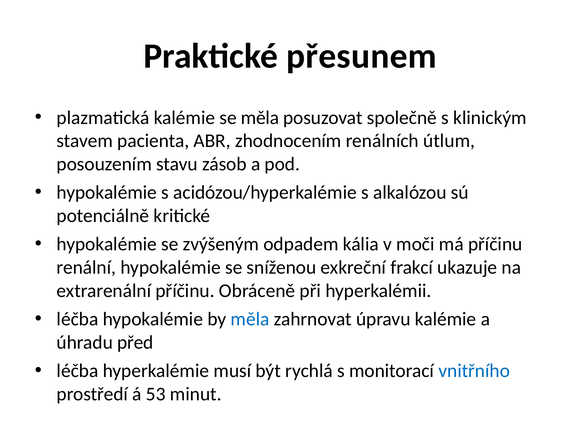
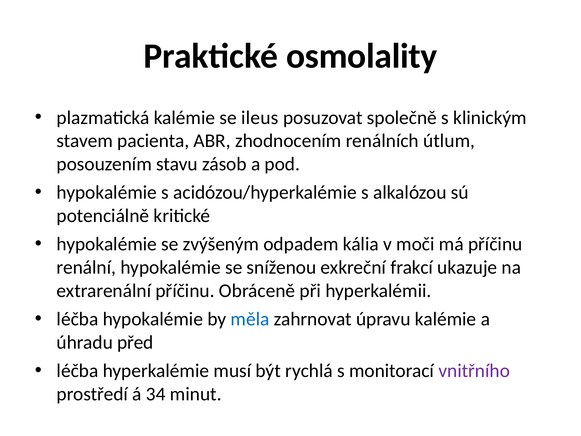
přesunem: přesunem -> osmolality
se měla: měla -> ileus
vnitřního colour: blue -> purple
53: 53 -> 34
